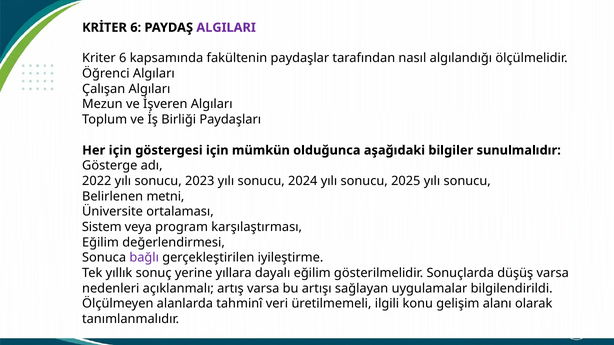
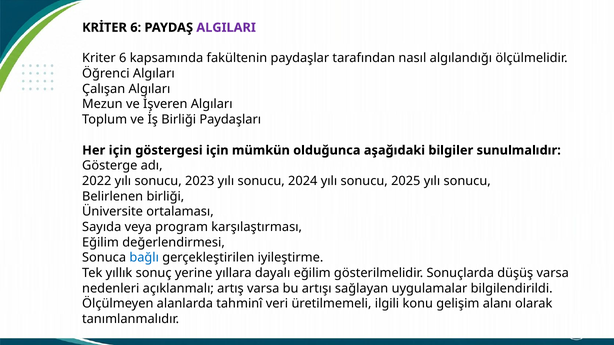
Belirlenen metni: metni -> birliği
Sistem: Sistem -> Sayıda
bağlı colour: purple -> blue
